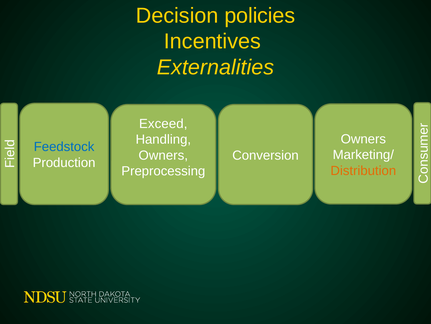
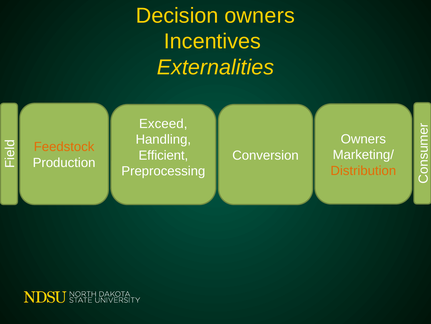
Decision policies: policies -> owners
Feedstock colour: blue -> orange
Owners at (163, 155): Owners -> Efficient
